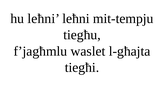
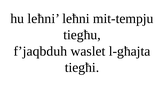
f’jagħmlu: f’jagħmlu -> f’jaqbduh
